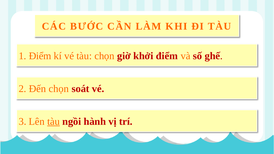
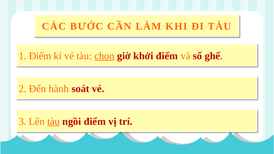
chọn at (104, 56) underline: none -> present
Đến chọn: chọn -> hành
ngồi hành: hành -> điểm
